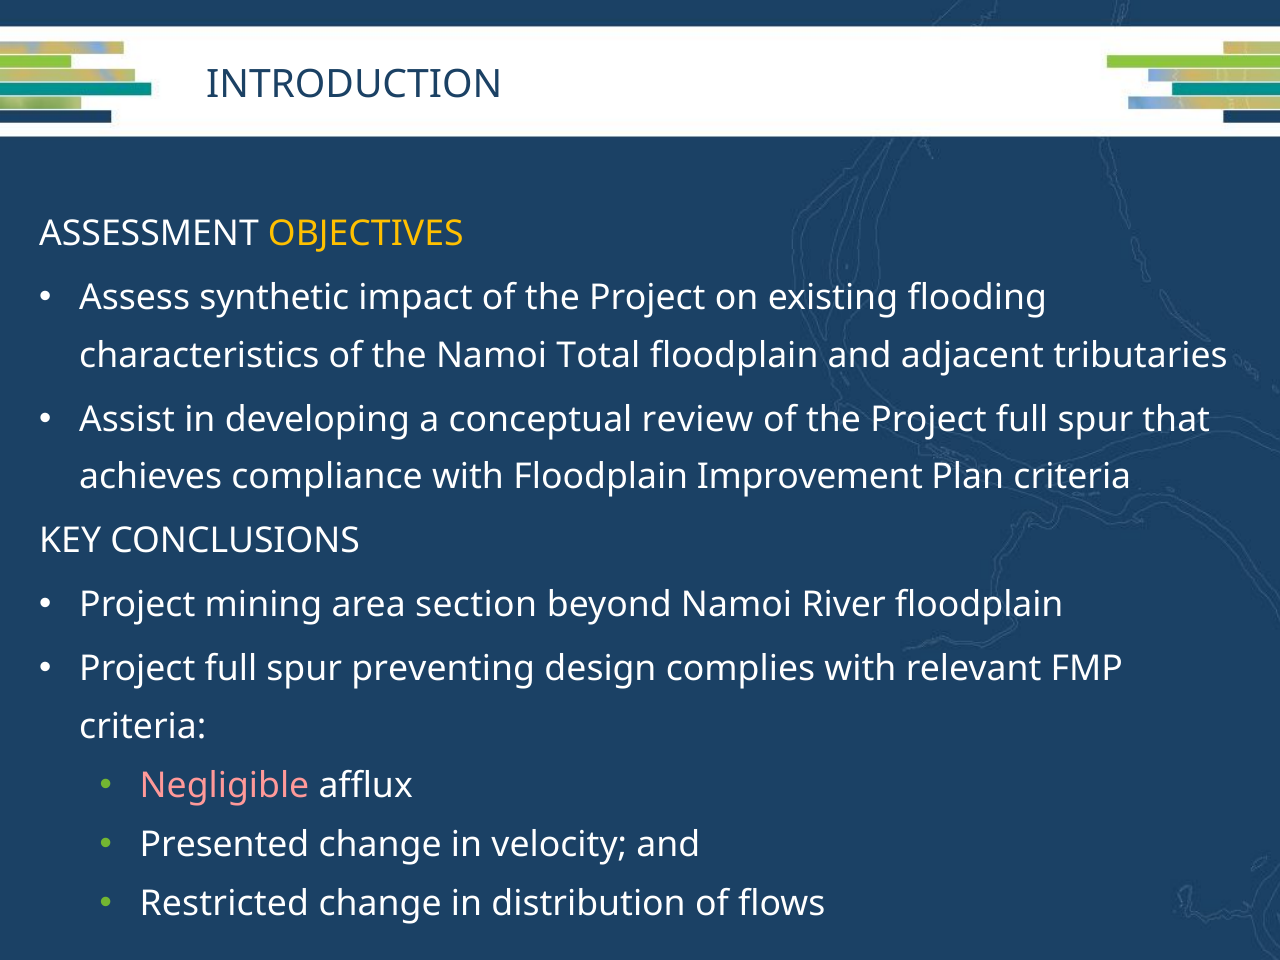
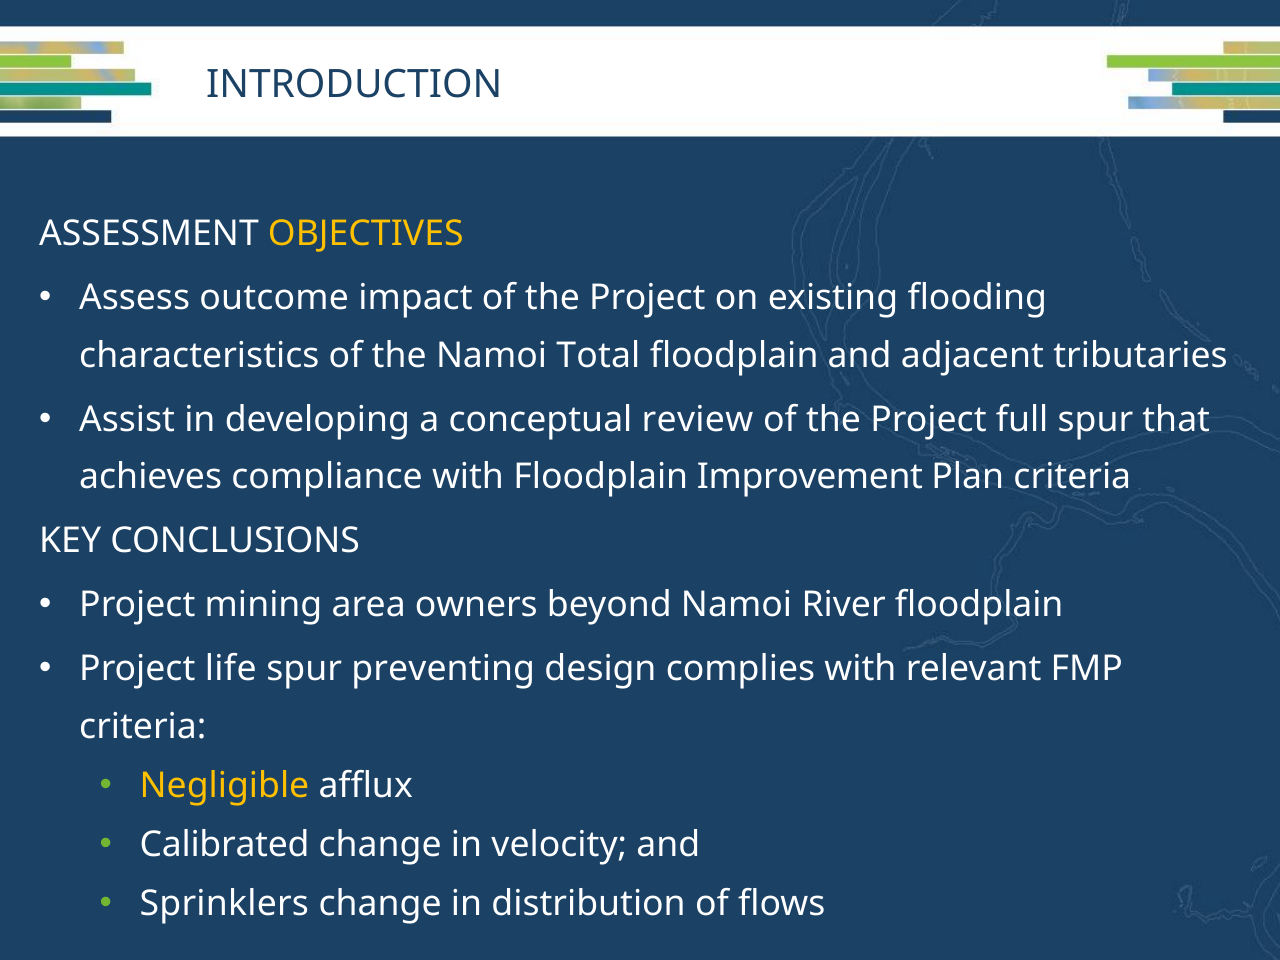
synthetic: synthetic -> outcome
section: section -> owners
full at (231, 669): full -> life
Negligible colour: pink -> yellow
Presented: Presented -> Calibrated
Restricted: Restricted -> Sprinklers
